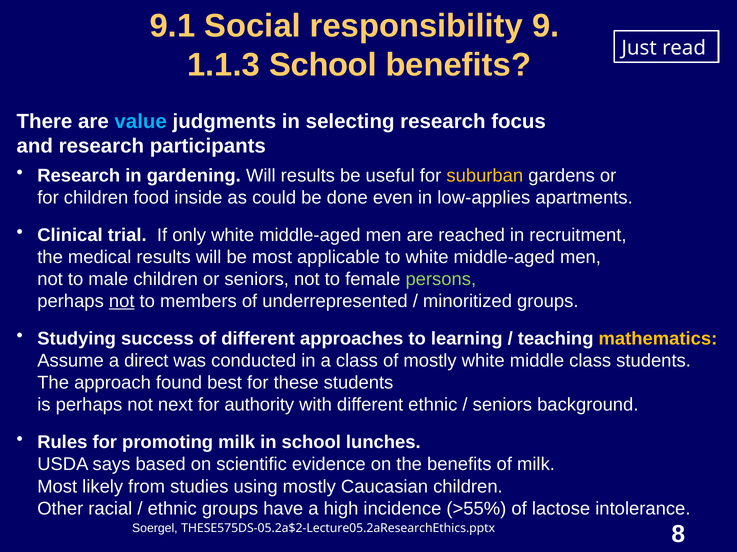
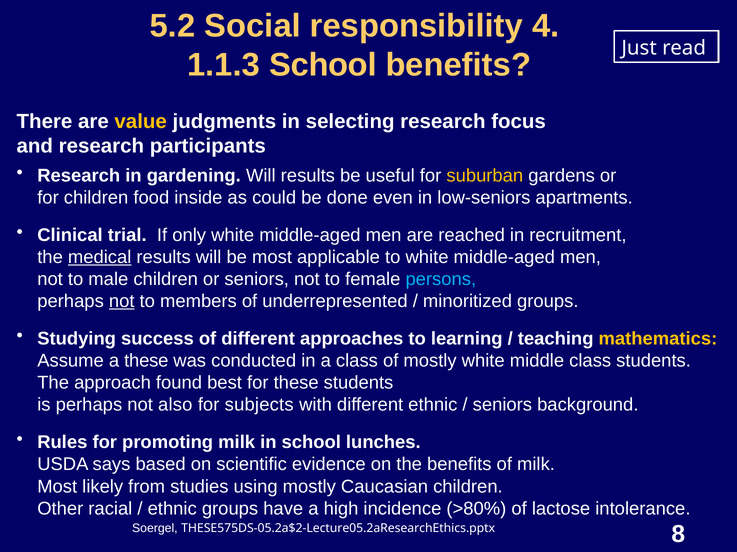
9.1: 9.1 -> 5.2
9: 9 -> 4
value colour: light blue -> yellow
low-applies: low-applies -> low-seniors
medical underline: none -> present
persons colour: light green -> light blue
a direct: direct -> these
next: next -> also
authority: authority -> subjects
>55%: >55% -> >80%
